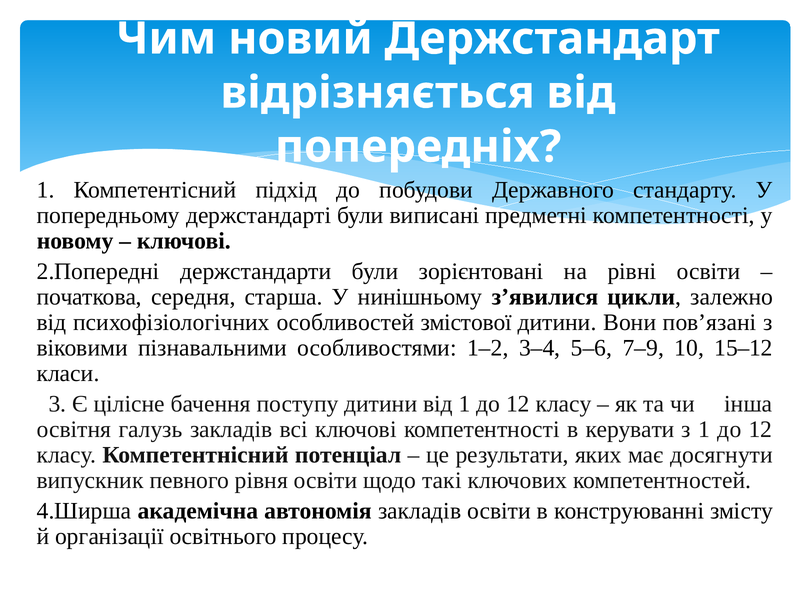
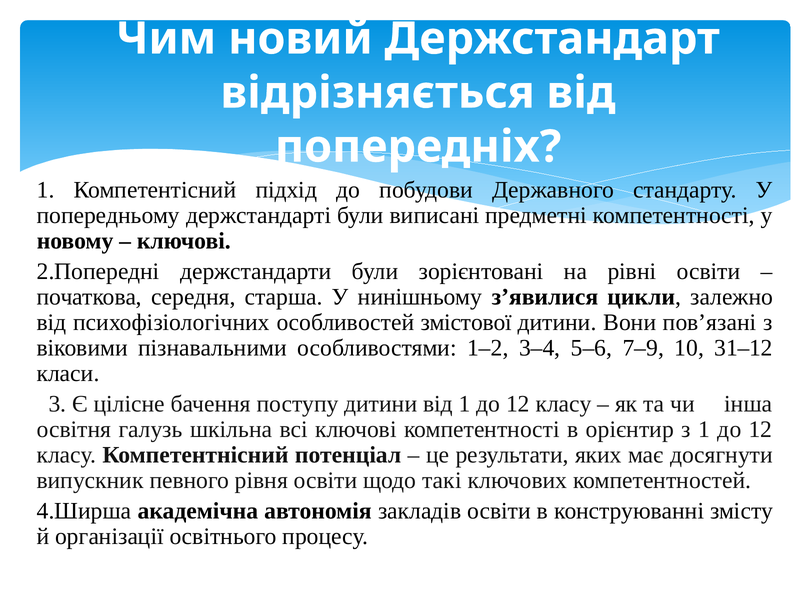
15–12: 15–12 -> 31–12
галузь закладів: закладів -> шкільна
керувати: керувати -> орієнтир
